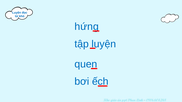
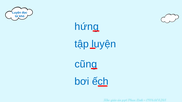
quen: quen -> cũng
